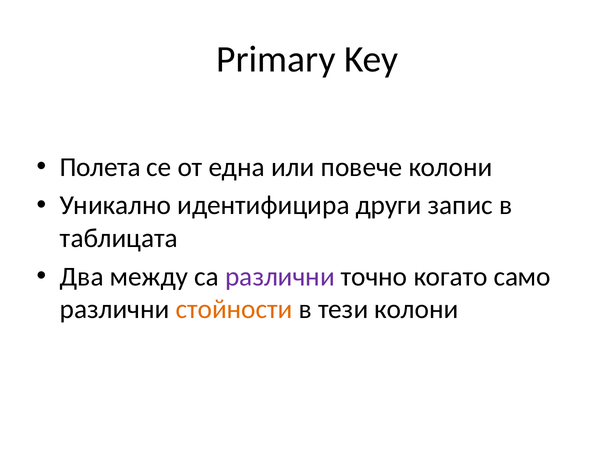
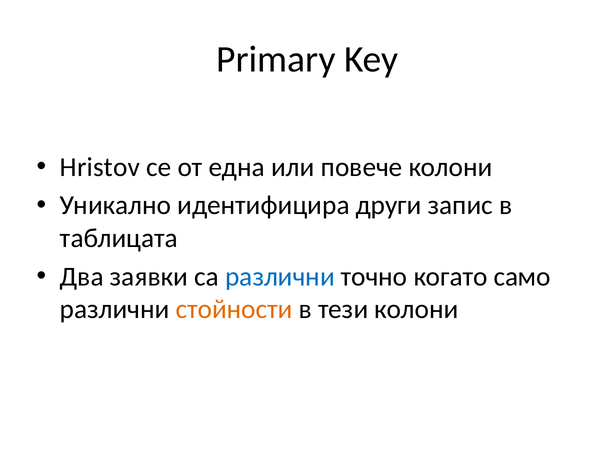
Полета: Полета -> Hristov
между: между -> заявки
различни at (280, 277) colour: purple -> blue
